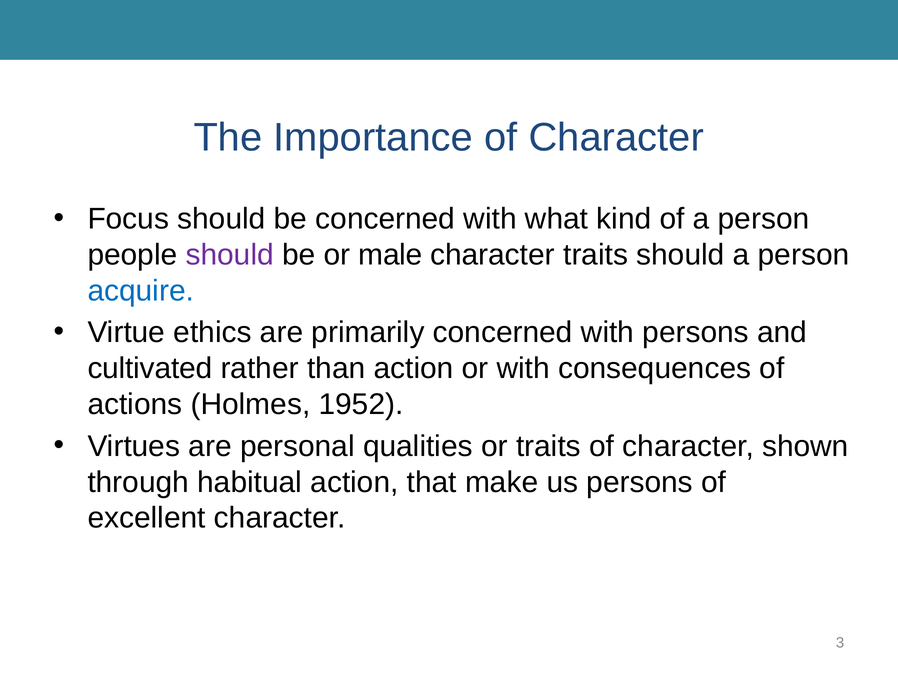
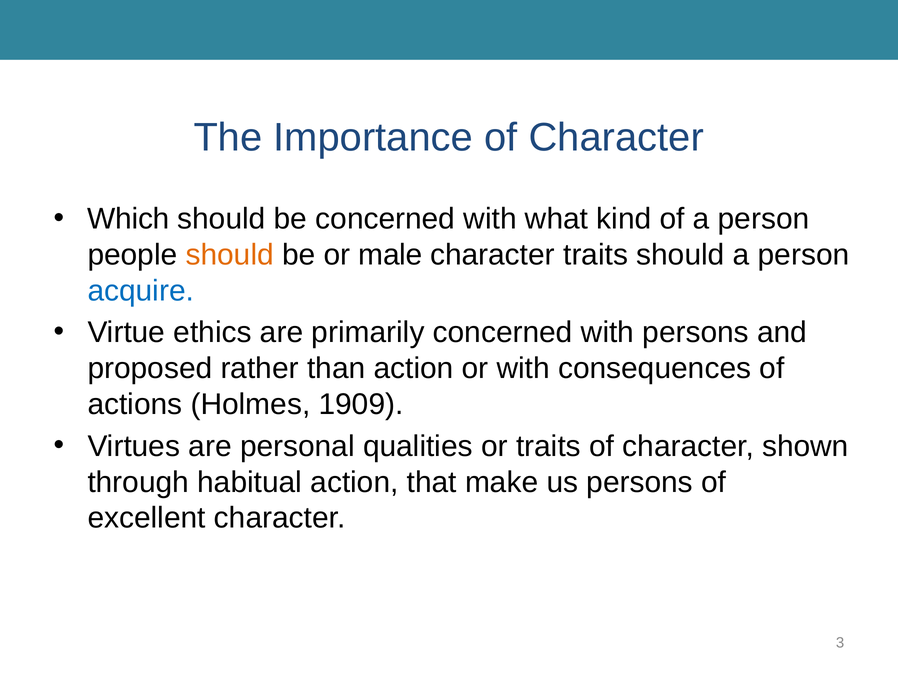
Focus: Focus -> Which
should at (230, 255) colour: purple -> orange
cultivated: cultivated -> proposed
1952: 1952 -> 1909
